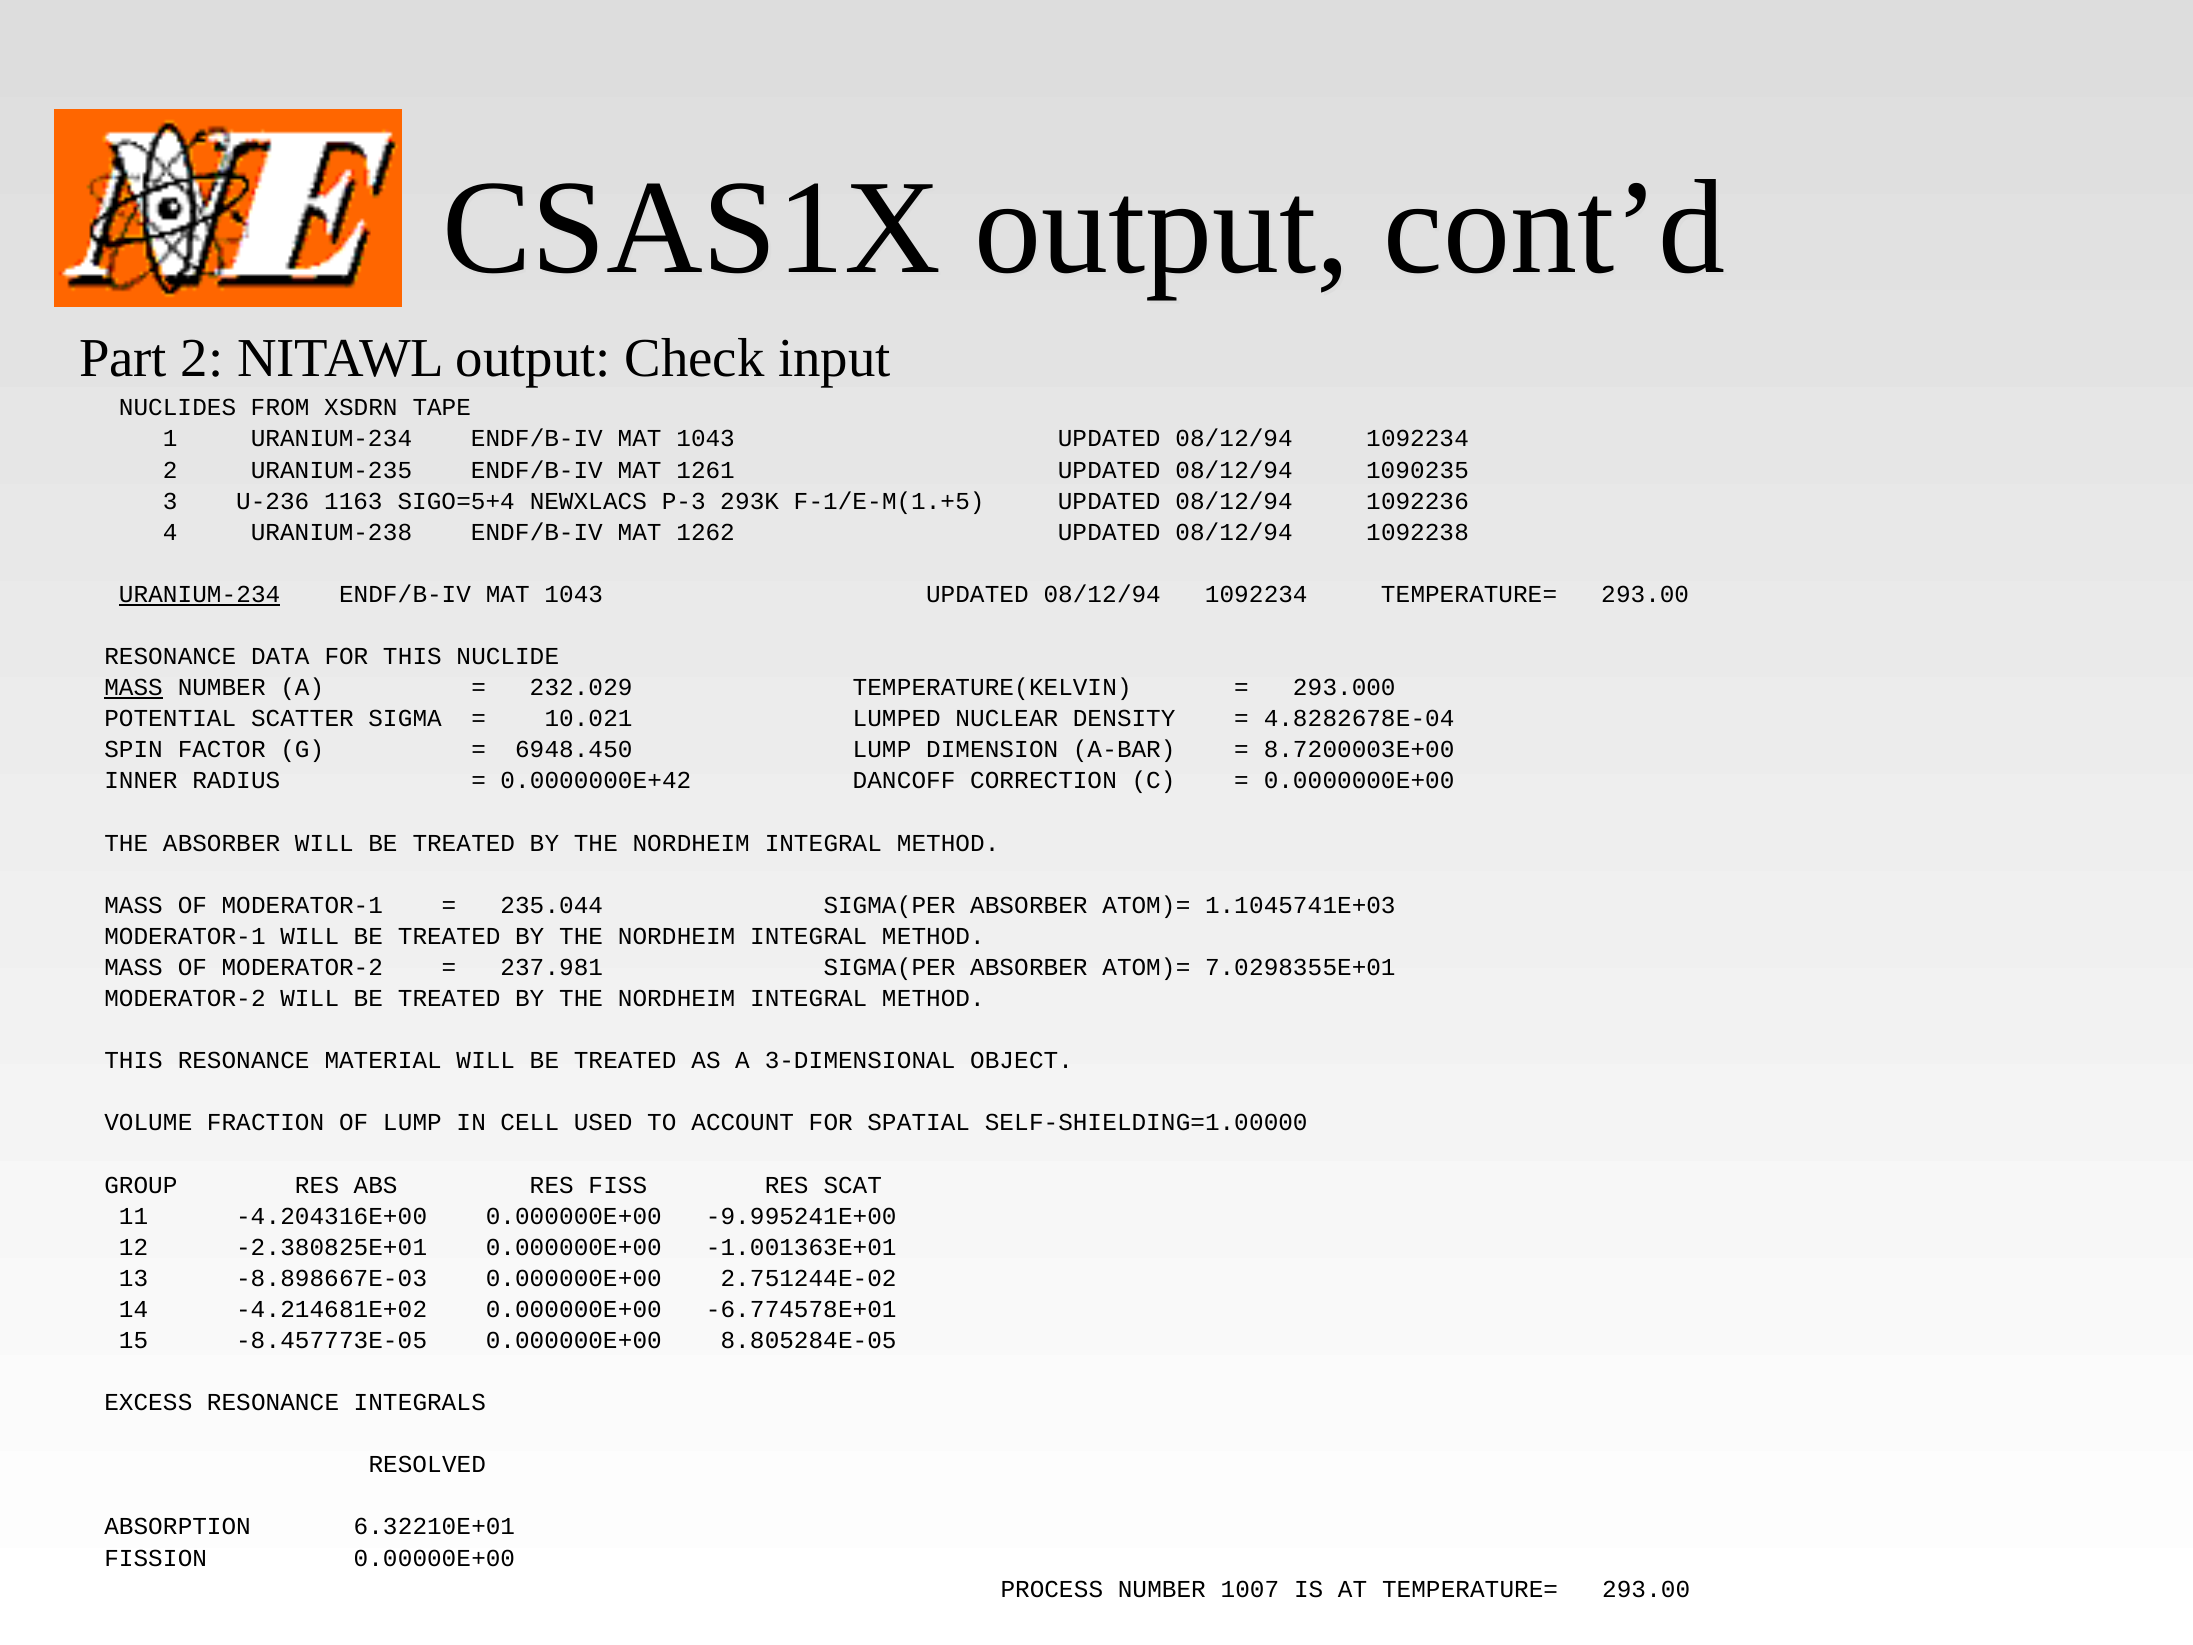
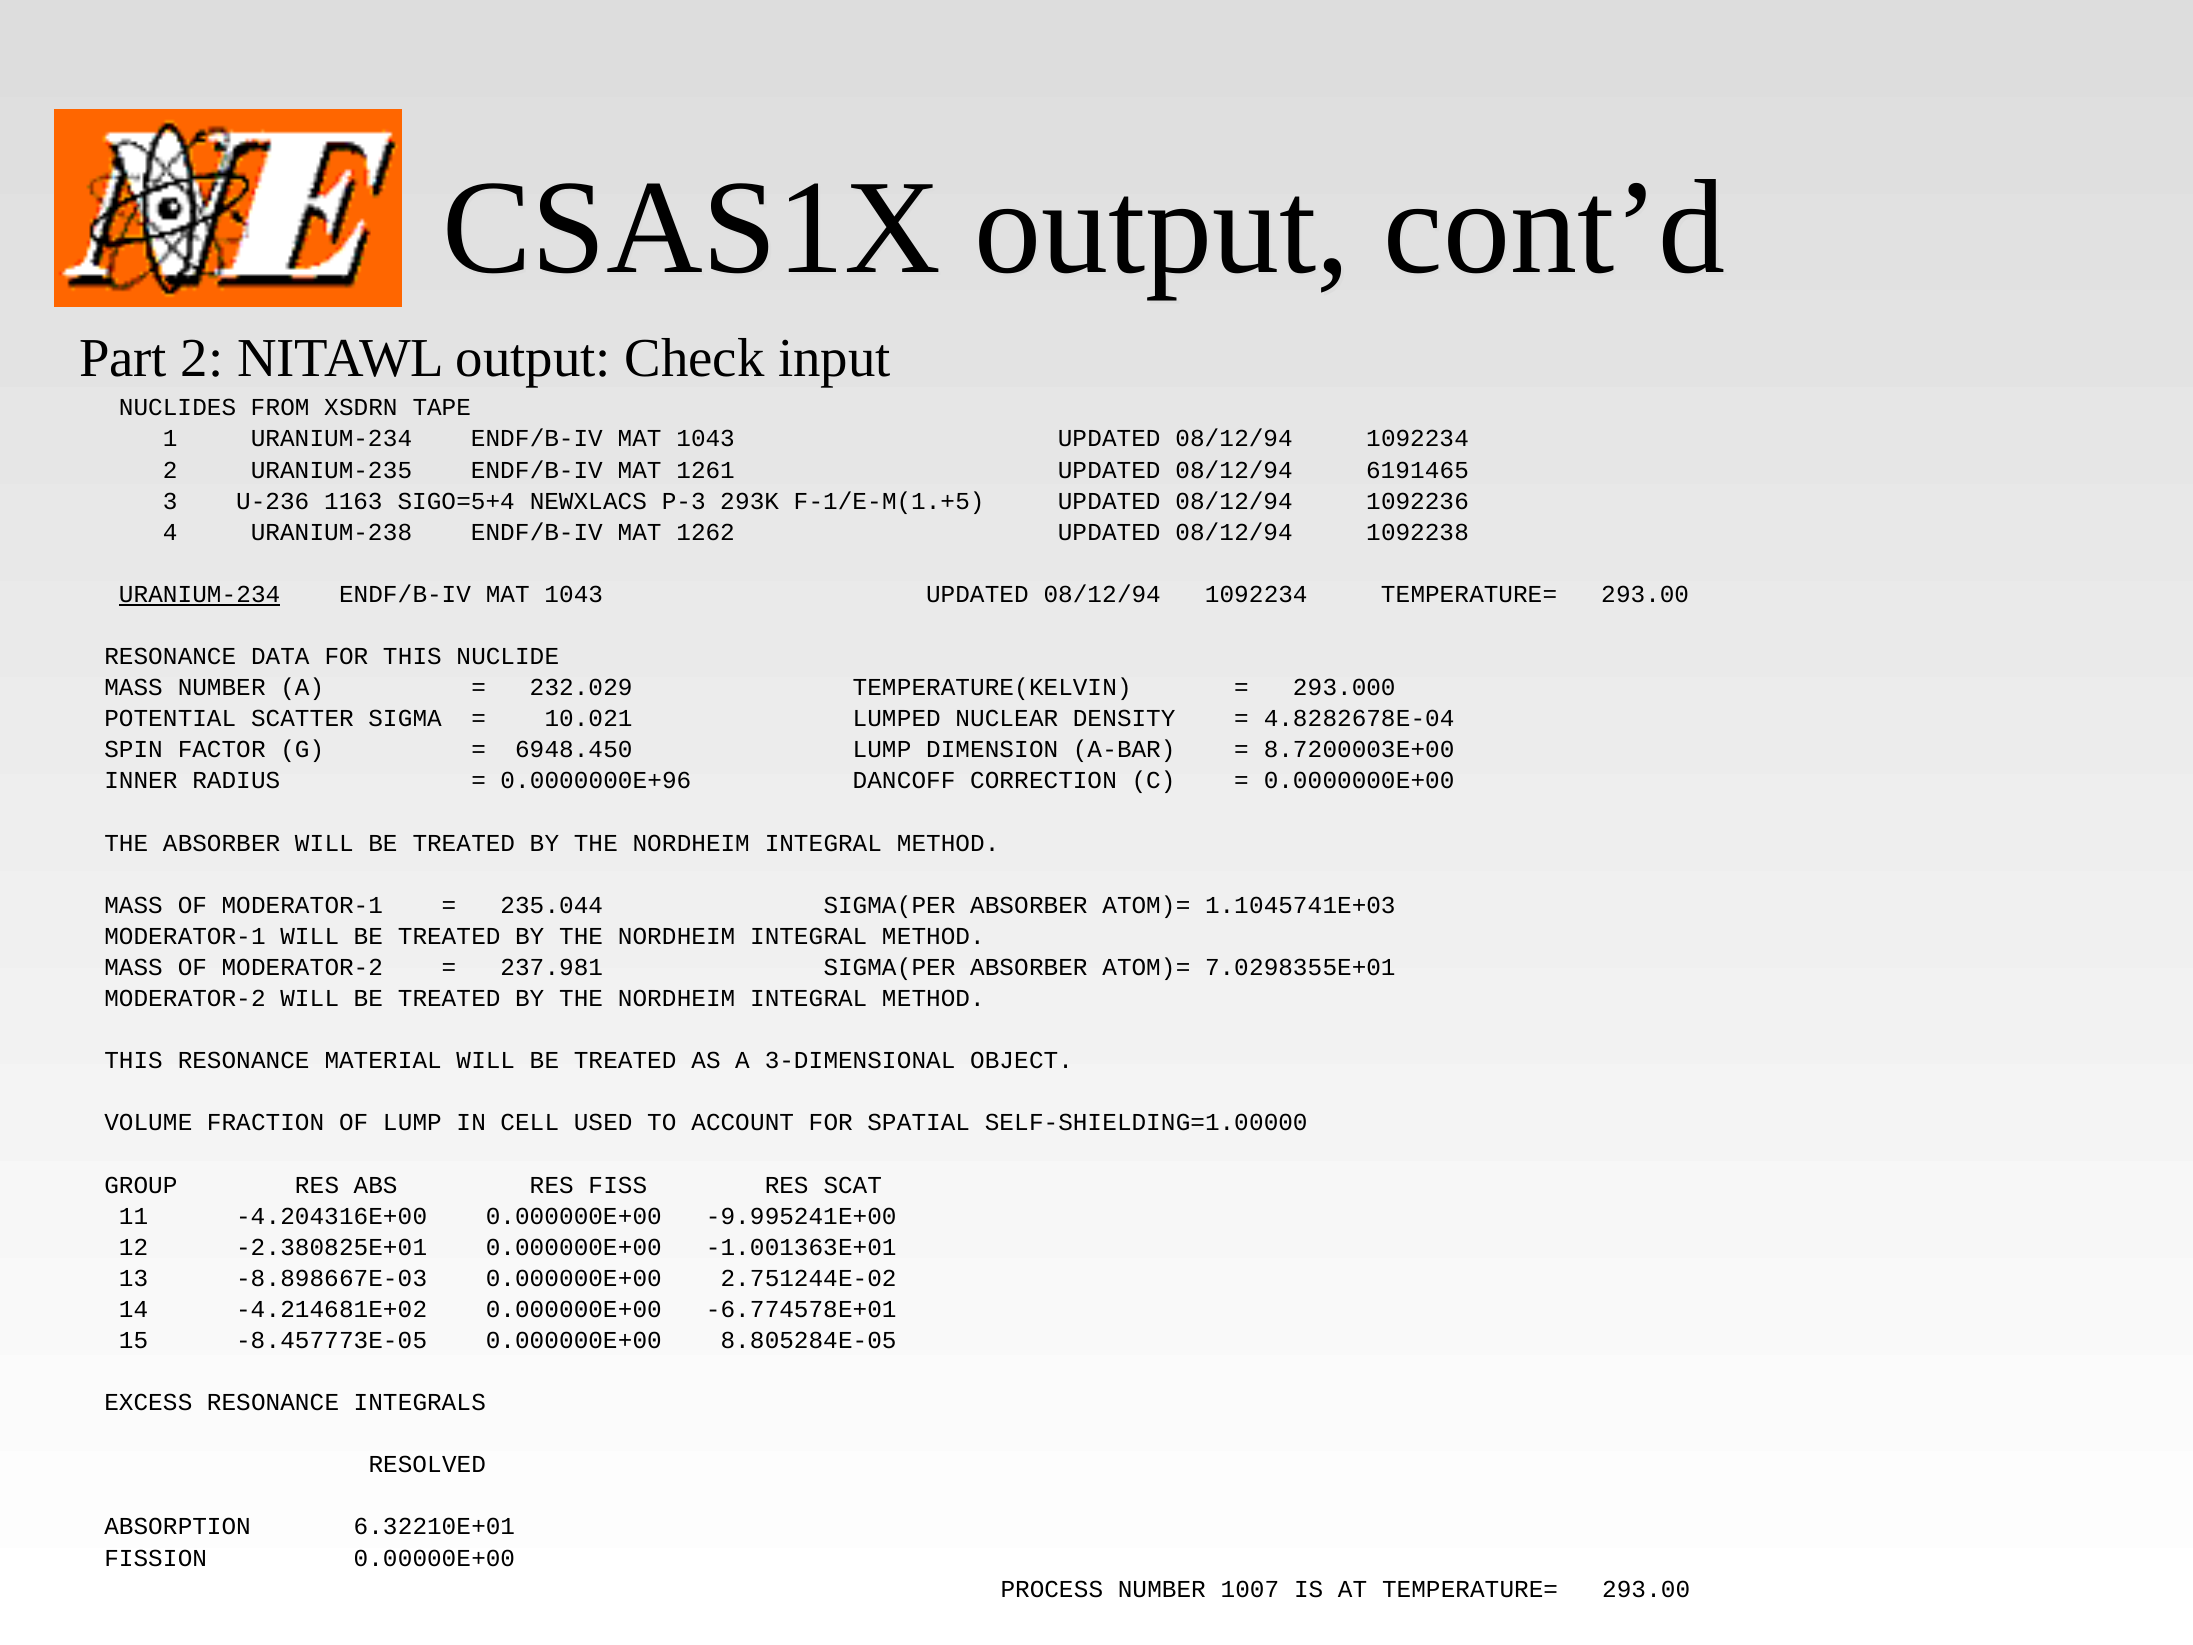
1090235: 1090235 -> 6191465
MASS at (134, 688) underline: present -> none
0.0000000E+42: 0.0000000E+42 -> 0.0000000E+96
